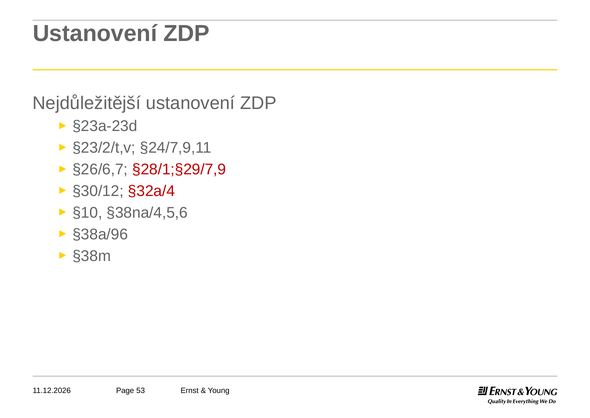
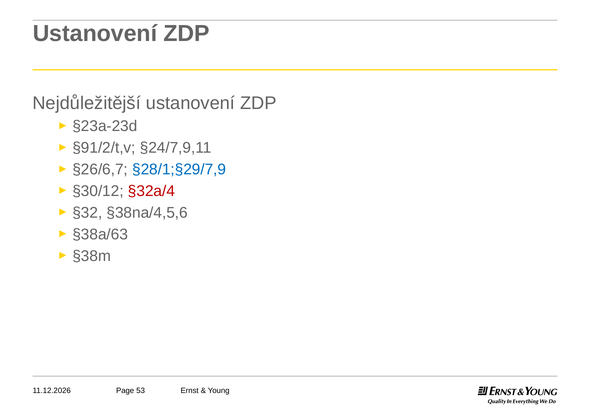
§23/2/t,v: §23/2/t,v -> §91/2/t,v
§28/1;§29/7,9 colour: red -> blue
§10: §10 -> §32
§38a/96: §38a/96 -> §38a/63
